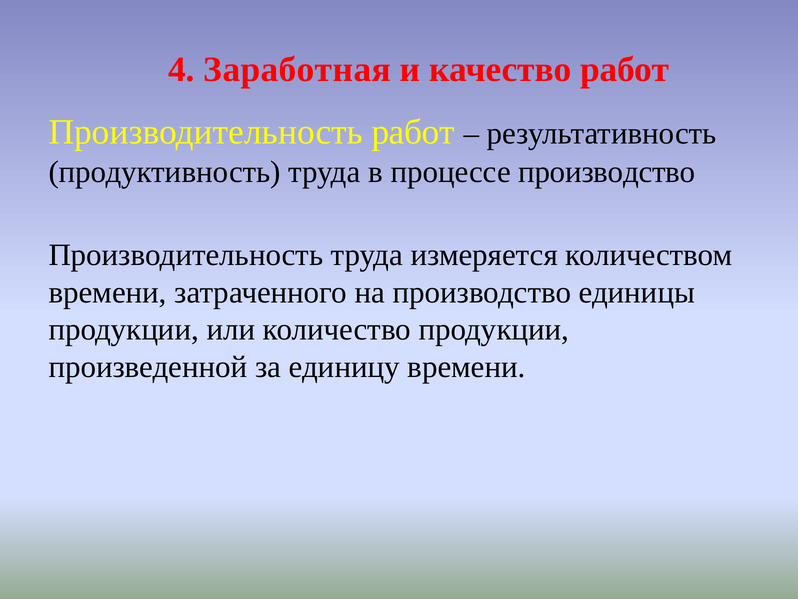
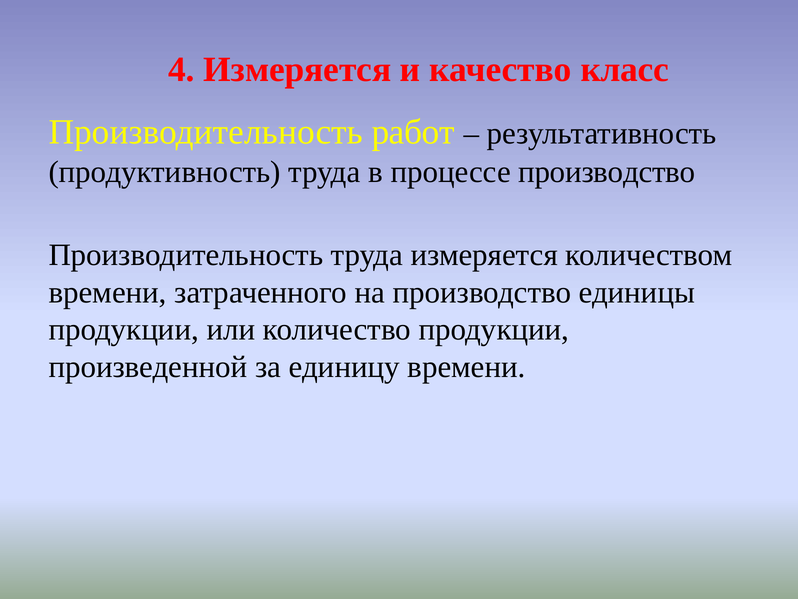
4 Заработная: Заработная -> Измеряется
качество работ: работ -> класс
